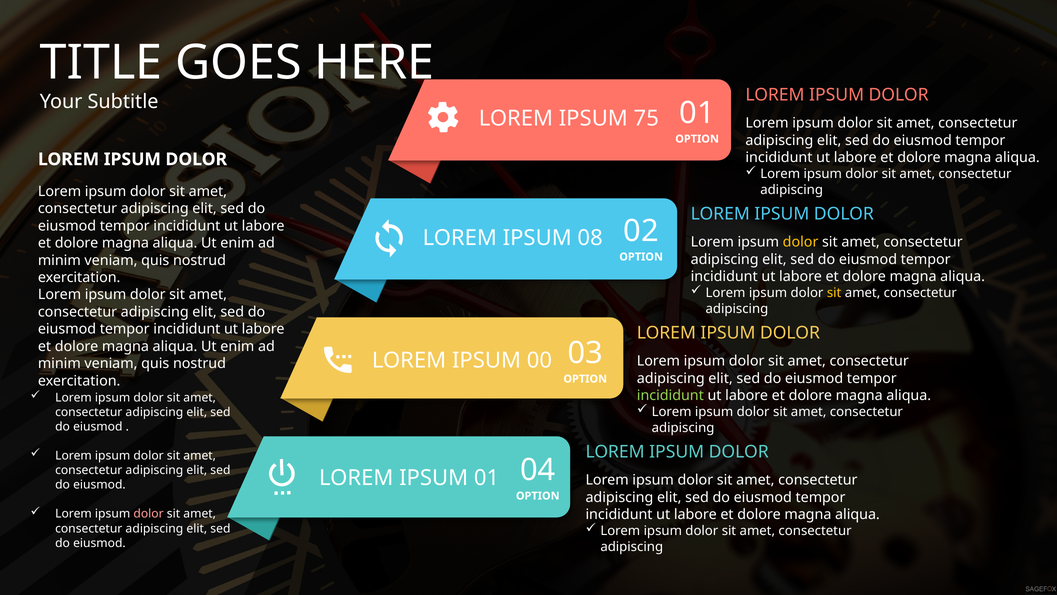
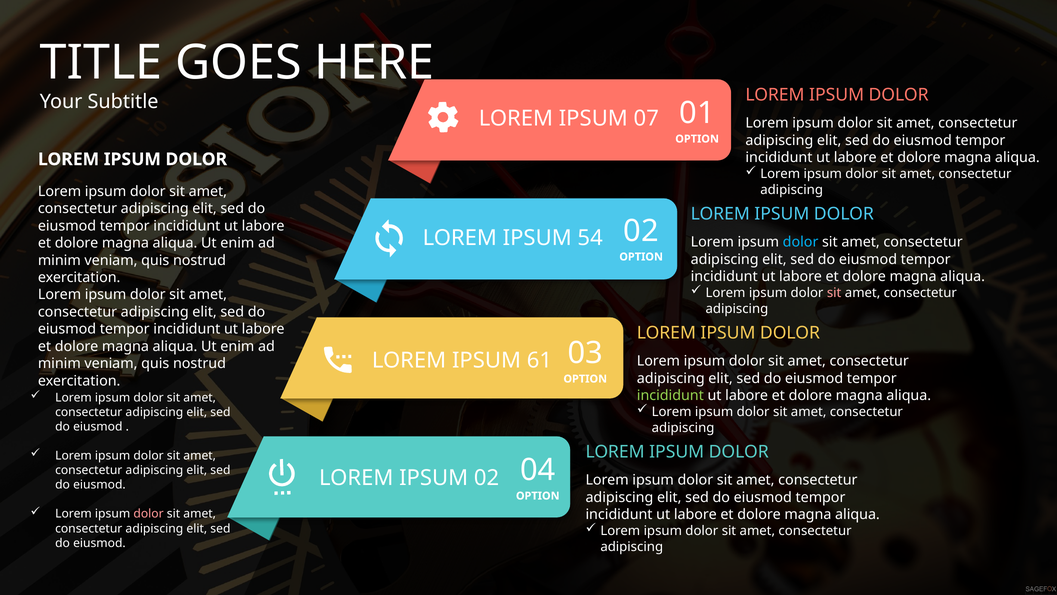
75: 75 -> 07
08: 08 -> 54
dolor at (801, 242) colour: yellow -> light blue
sit at (834, 293) colour: yellow -> pink
00: 00 -> 61
IPSUM 01: 01 -> 02
